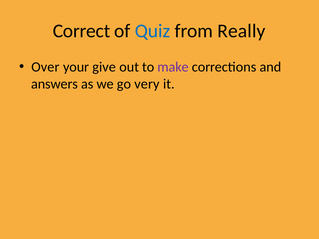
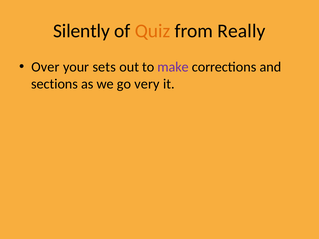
Correct: Correct -> Silently
Quiz colour: blue -> orange
give: give -> sets
answers: answers -> sections
